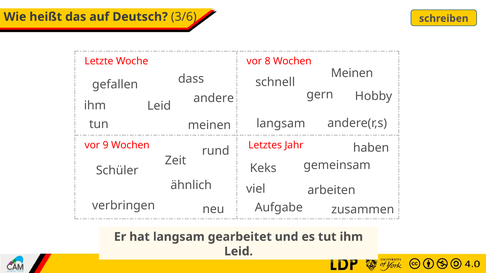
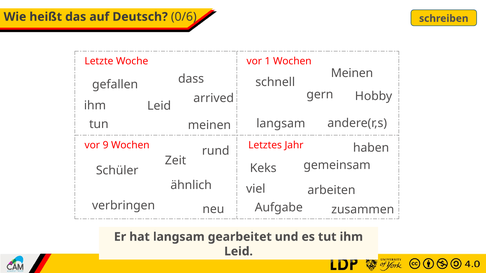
3/6: 3/6 -> 0/6
8: 8 -> 1
andere: andere -> arrived
